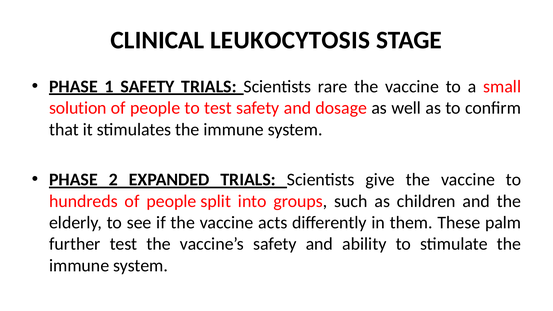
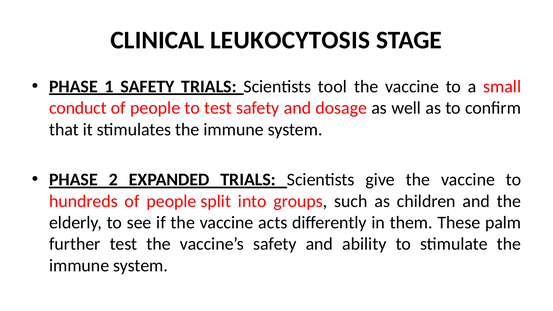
rare: rare -> tool
solution: solution -> conduct
